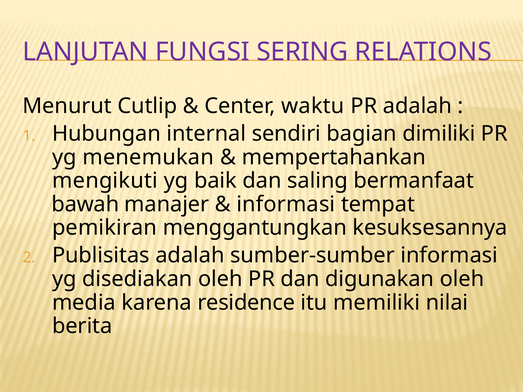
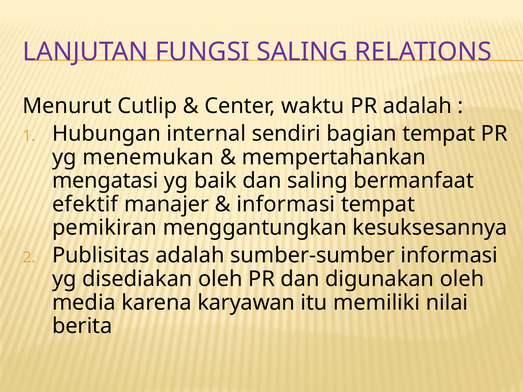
FUNGSI SERING: SERING -> SALING
bagian dimiliki: dimiliki -> tempat
mengikuti: mengikuti -> mengatasi
bawah: bawah -> efektif
residence: residence -> karyawan
